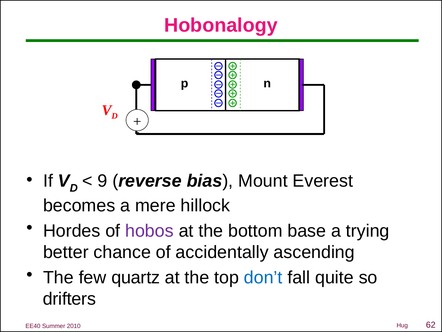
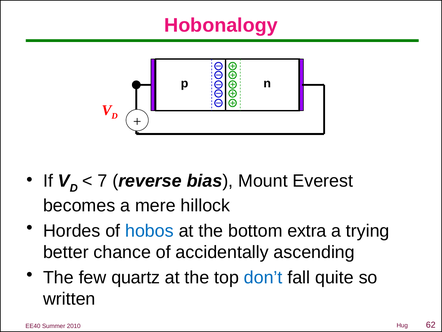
9: 9 -> 7
hobos colour: purple -> blue
base: base -> extra
drifters: drifters -> written
